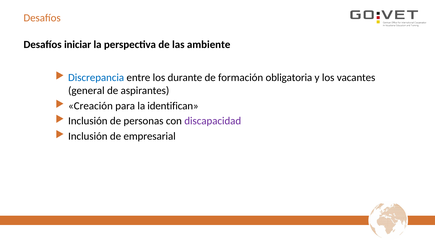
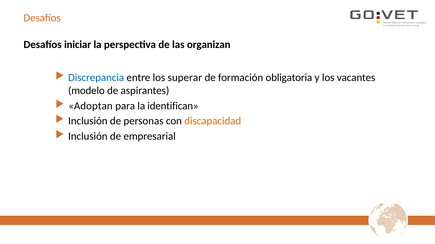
ambiente: ambiente -> organizan
durante: durante -> superar
general: general -> modelo
Creación: Creación -> Adoptan
discapacidad colour: purple -> orange
